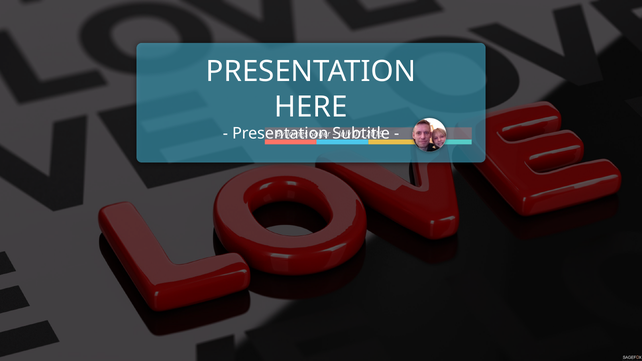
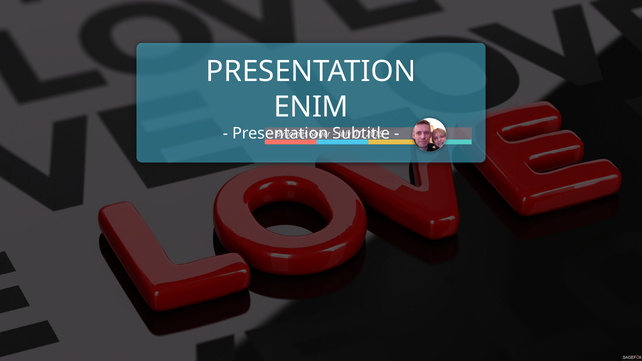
HERE: HERE -> ENIM
